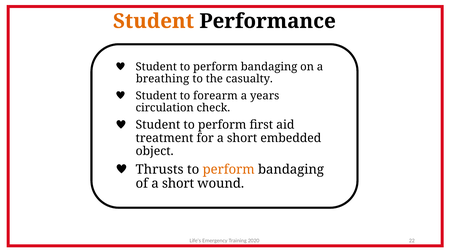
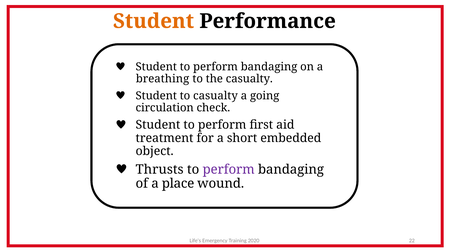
to forearm: forearm -> casualty
years: years -> going
perform at (229, 170) colour: orange -> purple
of a short: short -> place
